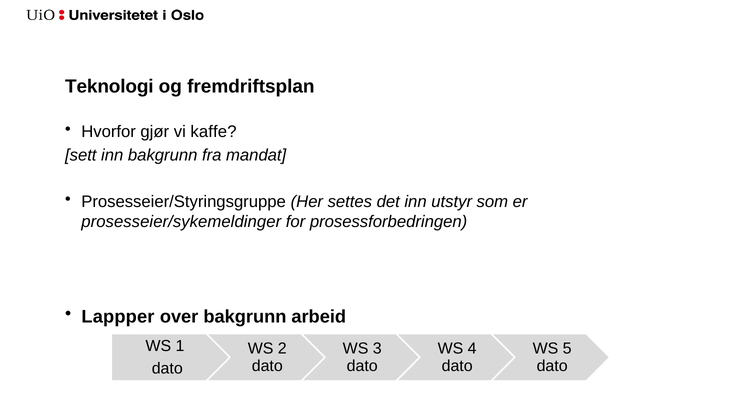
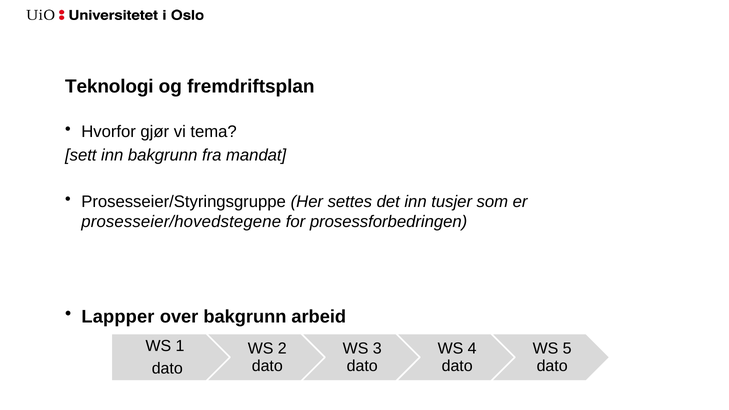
kaffe: kaffe -> tema
utstyr: utstyr -> tusjer
prosesseier/sykemeldinger: prosesseier/sykemeldinger -> prosesseier/hovedstegene
